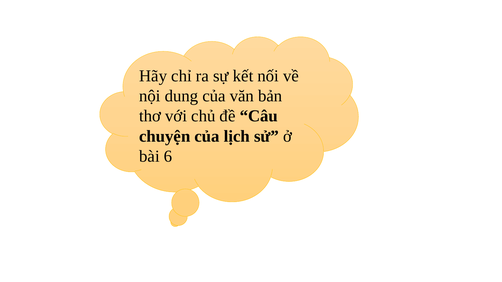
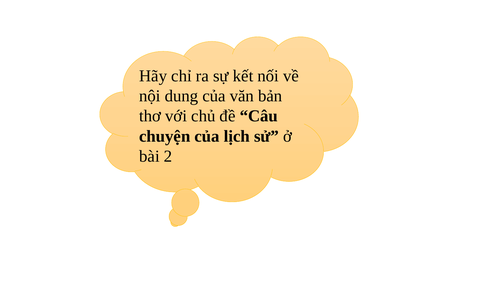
6: 6 -> 2
